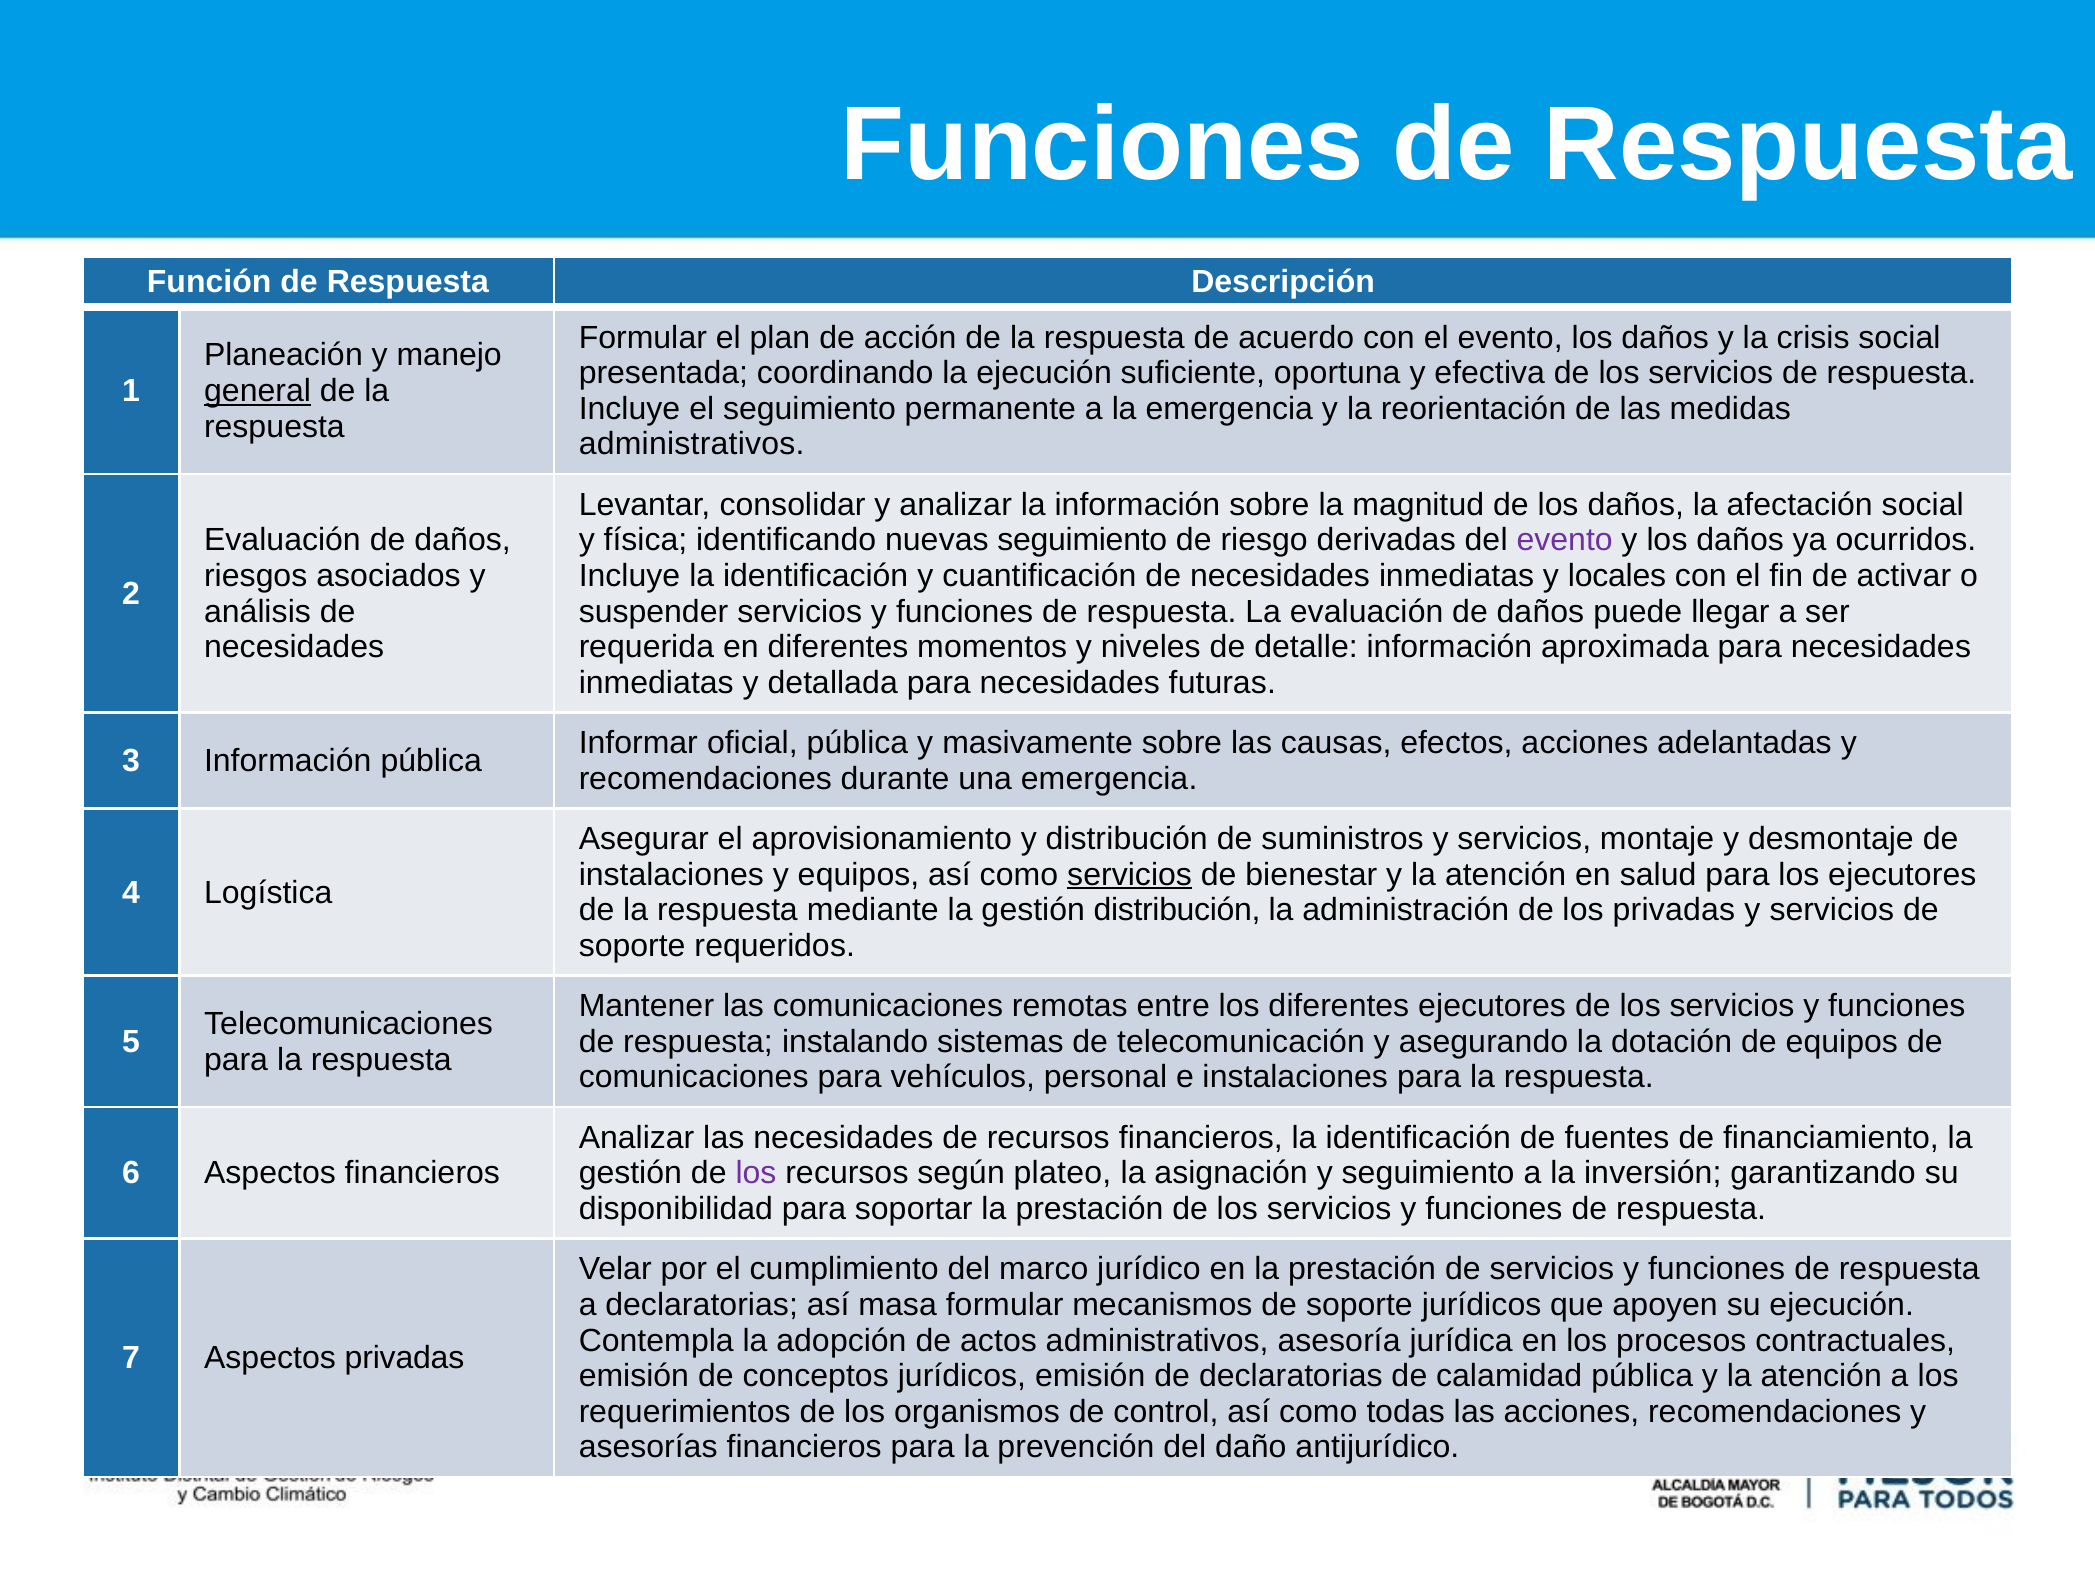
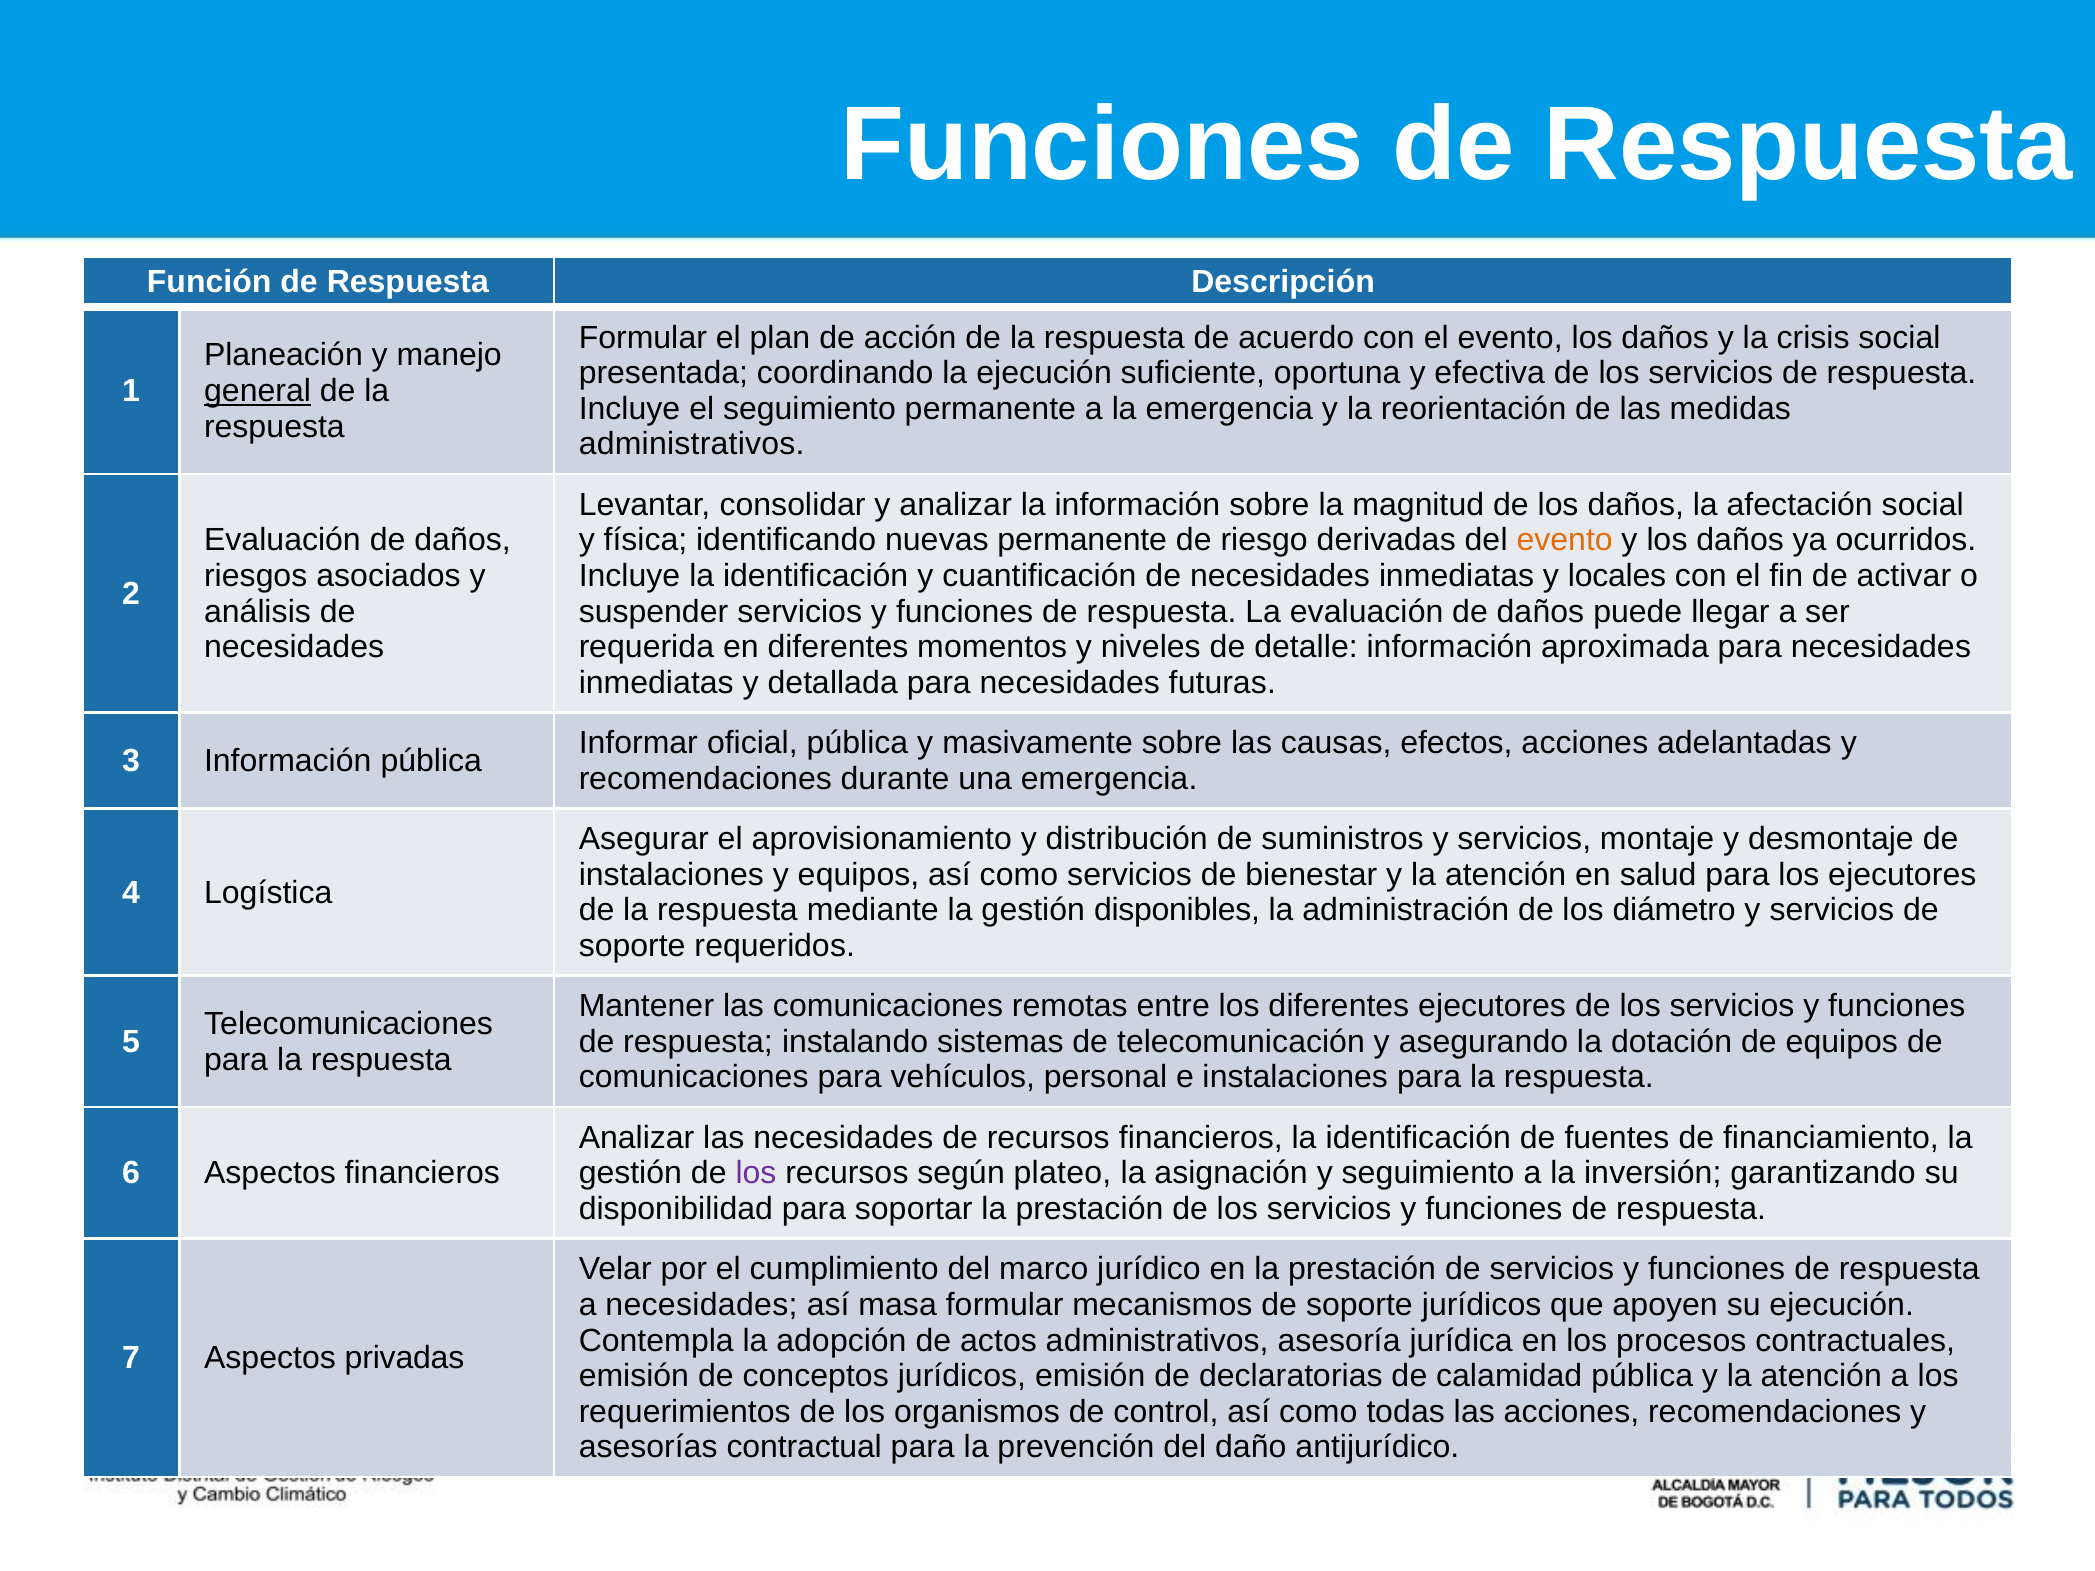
nuevas seguimiento: seguimiento -> permanente
evento at (1565, 540) colour: purple -> orange
servicios at (1130, 875) underline: present -> none
gestión distribución: distribución -> disponibles
los privadas: privadas -> diámetro
a declaratorias: declaratorias -> necesidades
asesorías financieros: financieros -> contractual
